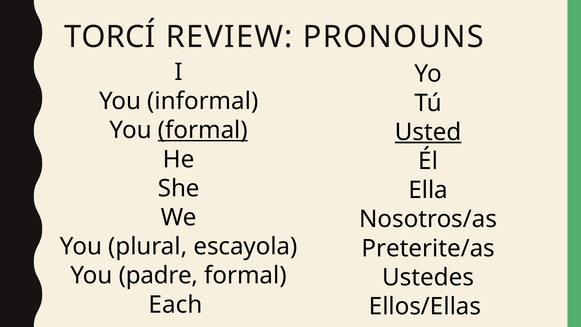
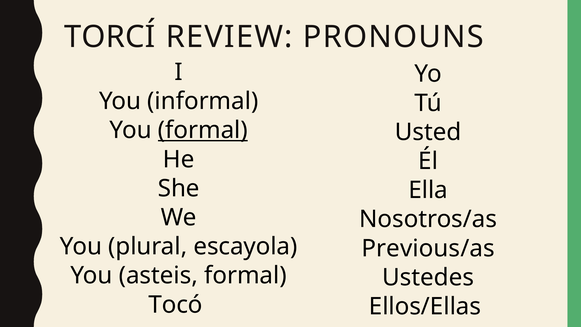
Usted underline: present -> none
Preterite/as: Preterite/as -> Previous/as
padre: padre -> asteis
Each: Each -> Tocó
